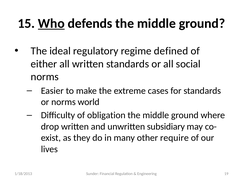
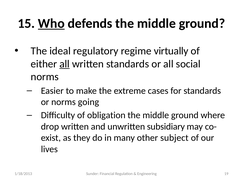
defined: defined -> virtually
all at (65, 64) underline: none -> present
world: world -> going
require: require -> subject
